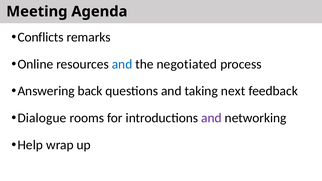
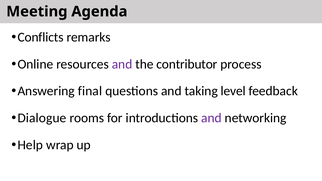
and at (122, 64) colour: blue -> purple
negotiated: negotiated -> contributor
back: back -> final
next: next -> level
